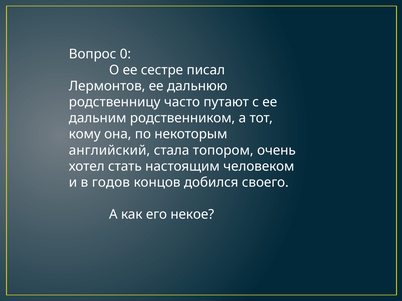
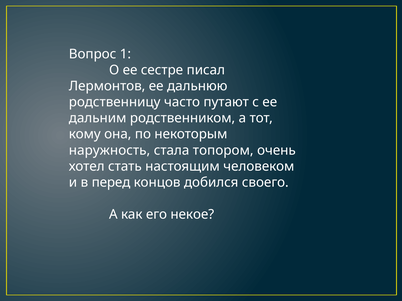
0: 0 -> 1
английский: английский -> наружность
годов: годов -> перед
